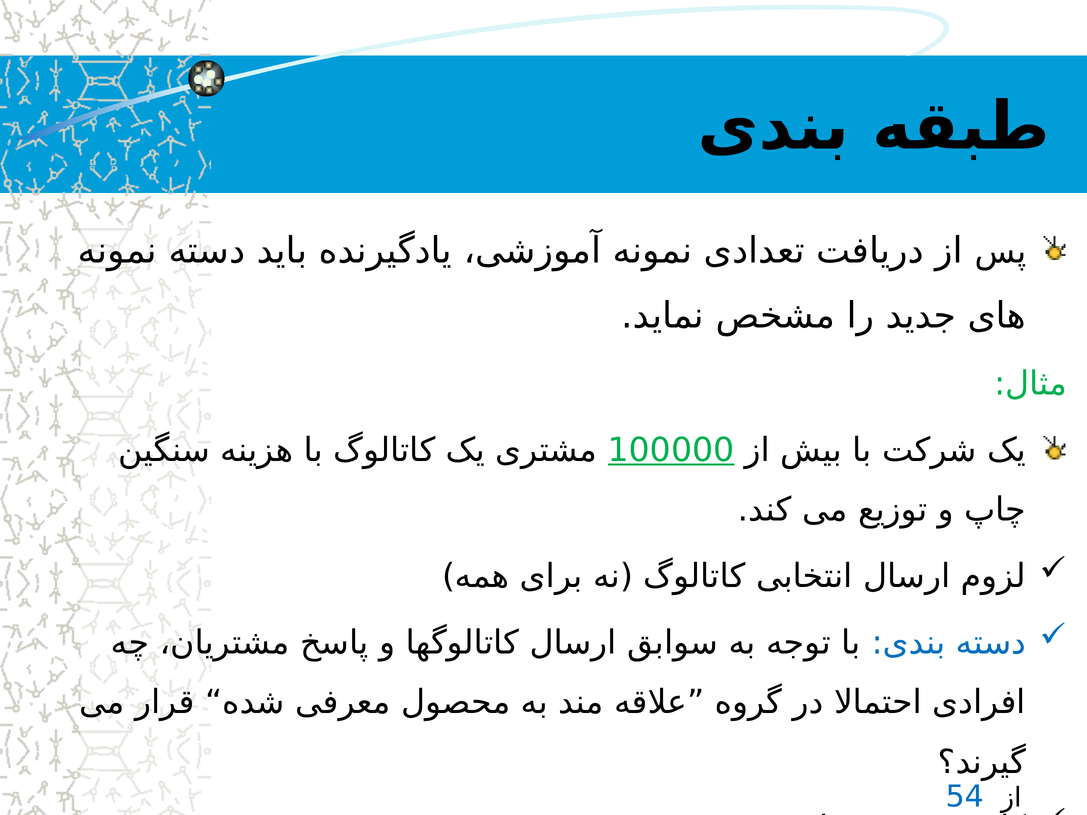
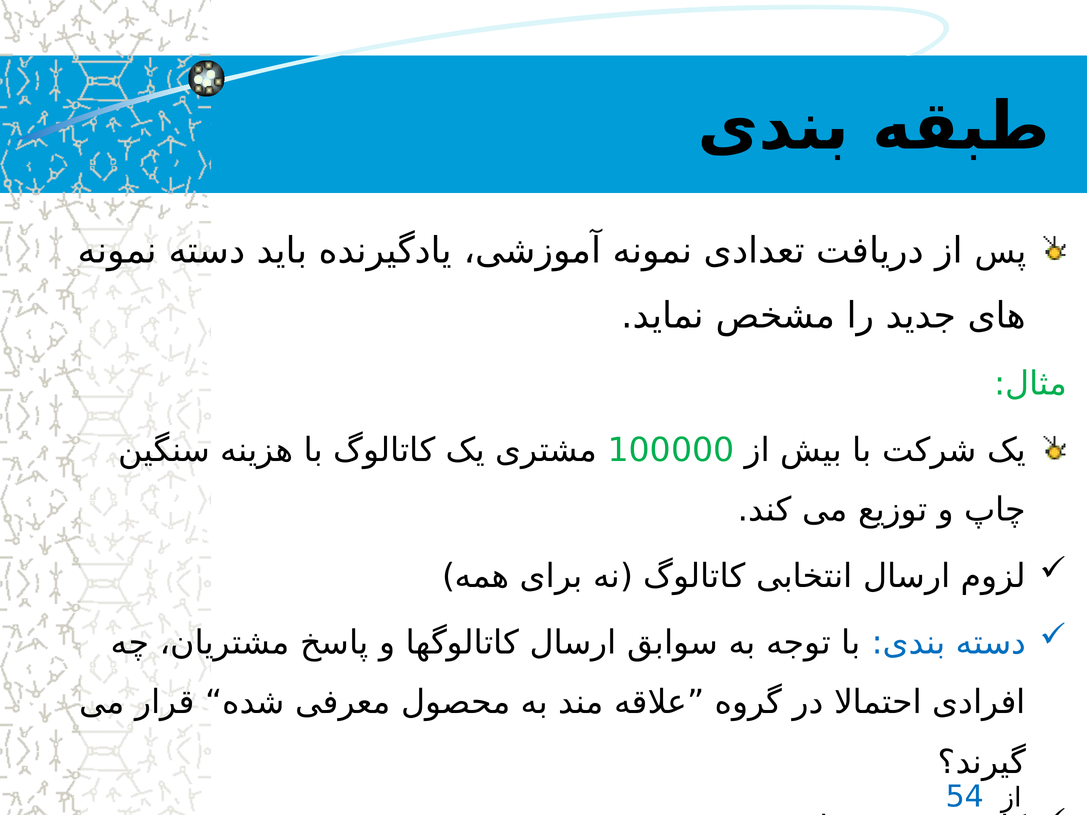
100000 underline: present -> none
